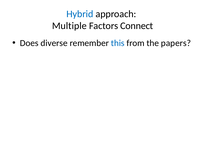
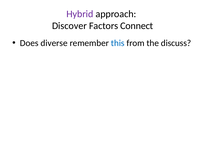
Hybrid colour: blue -> purple
Multiple: Multiple -> Discover
papers: papers -> discuss
